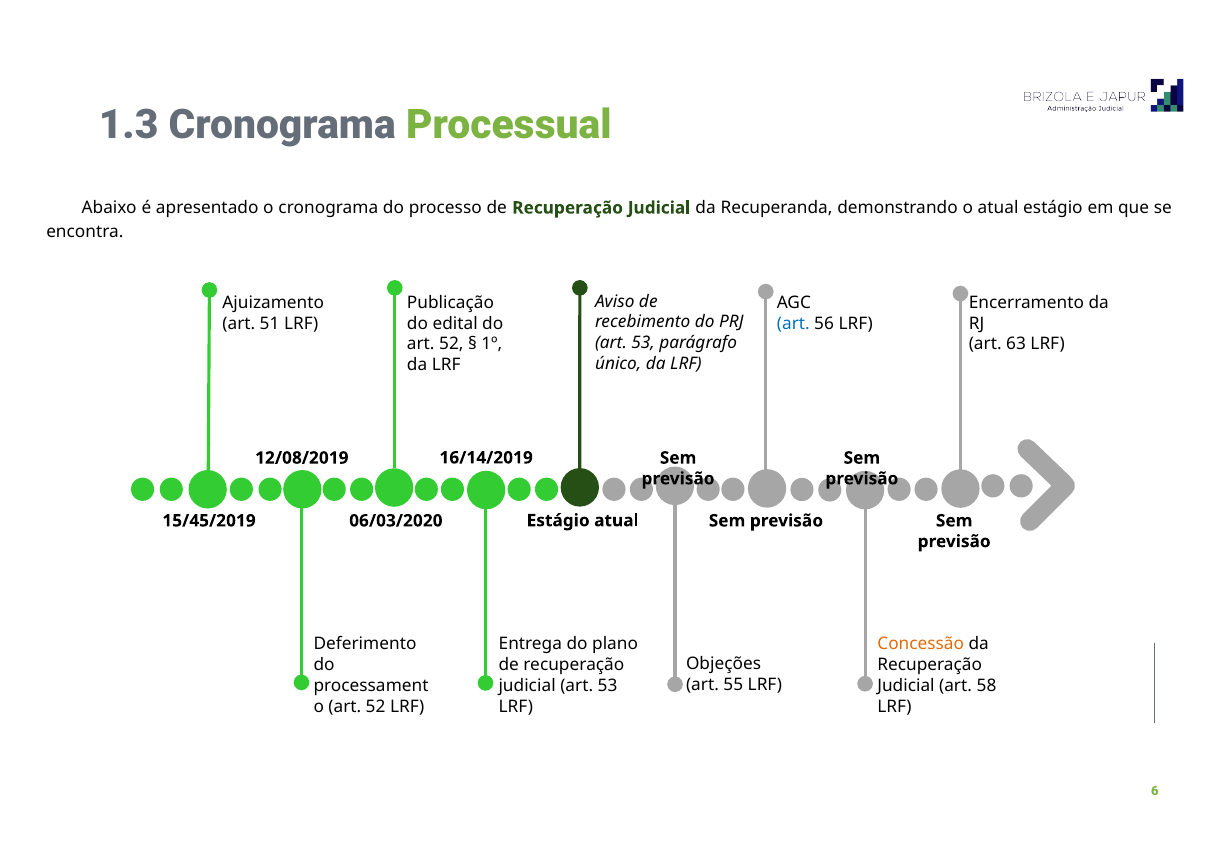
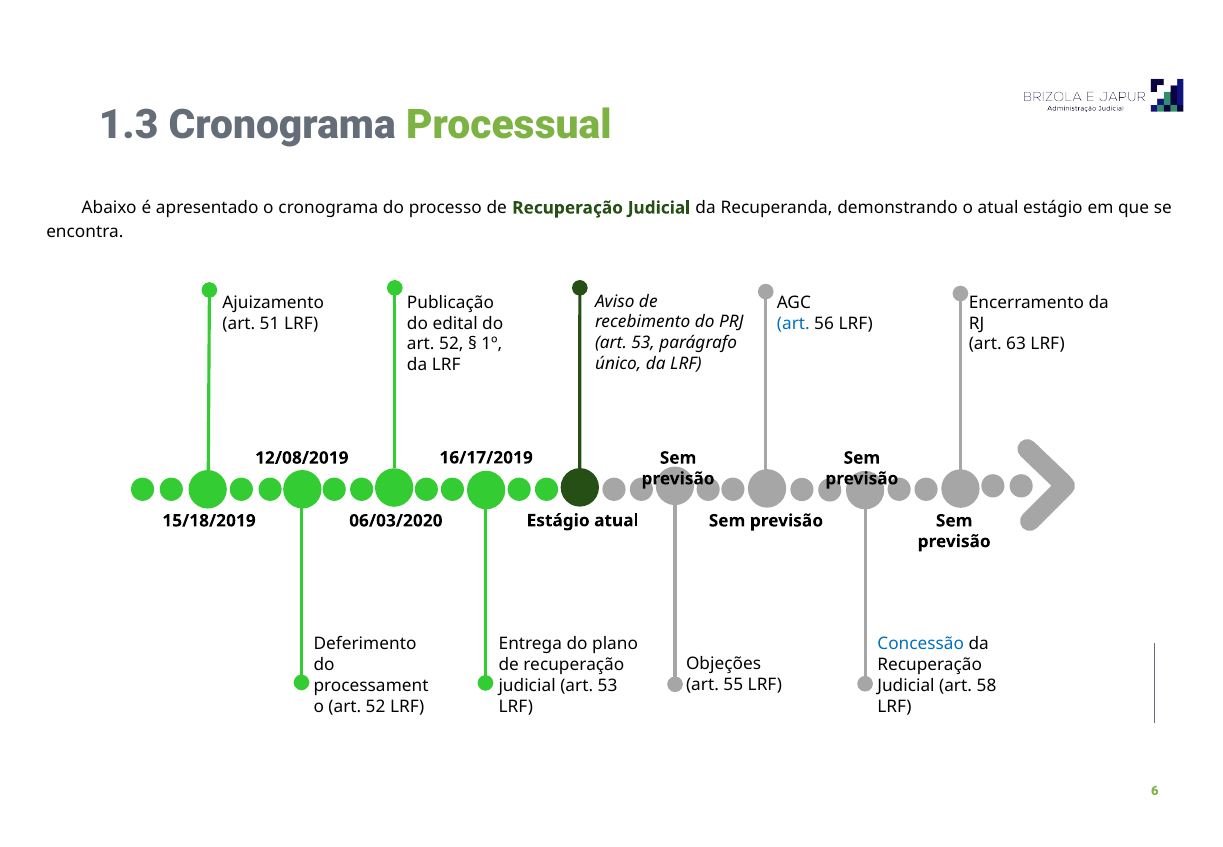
16/14/2019: 16/14/2019 -> 16/17/2019
15/45/2019: 15/45/2019 -> 15/18/2019
Concessão colour: orange -> blue
